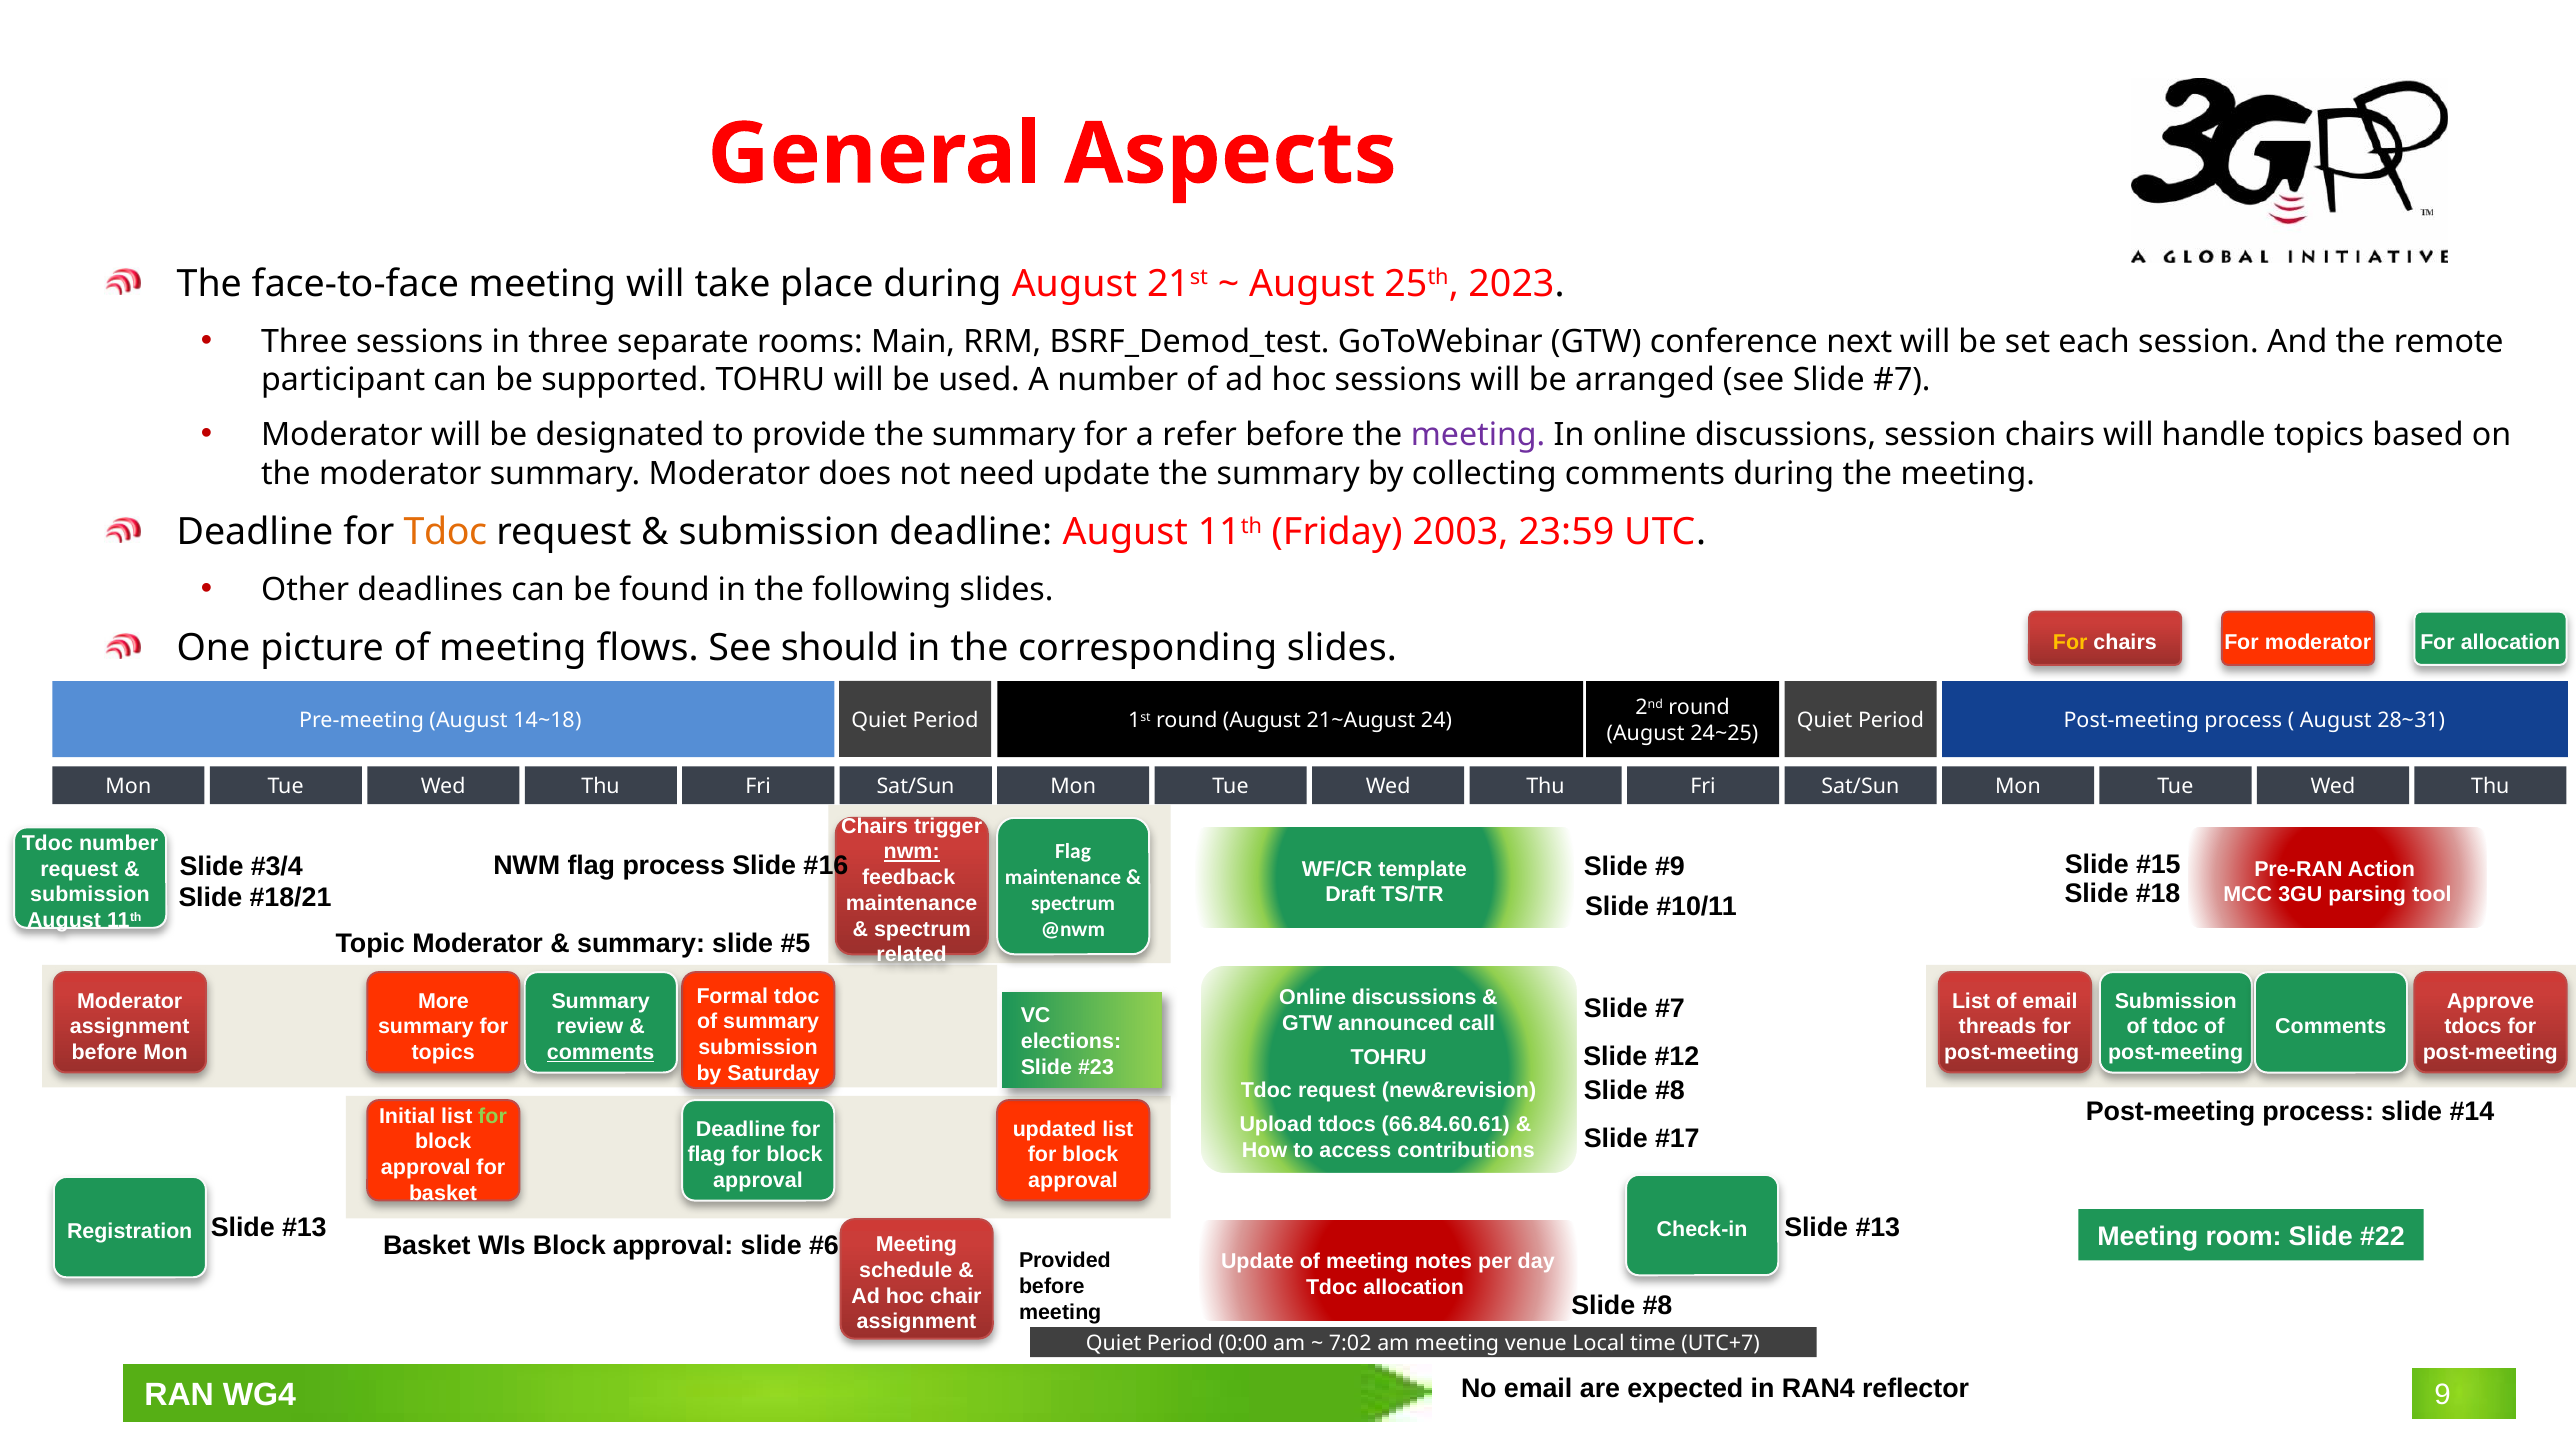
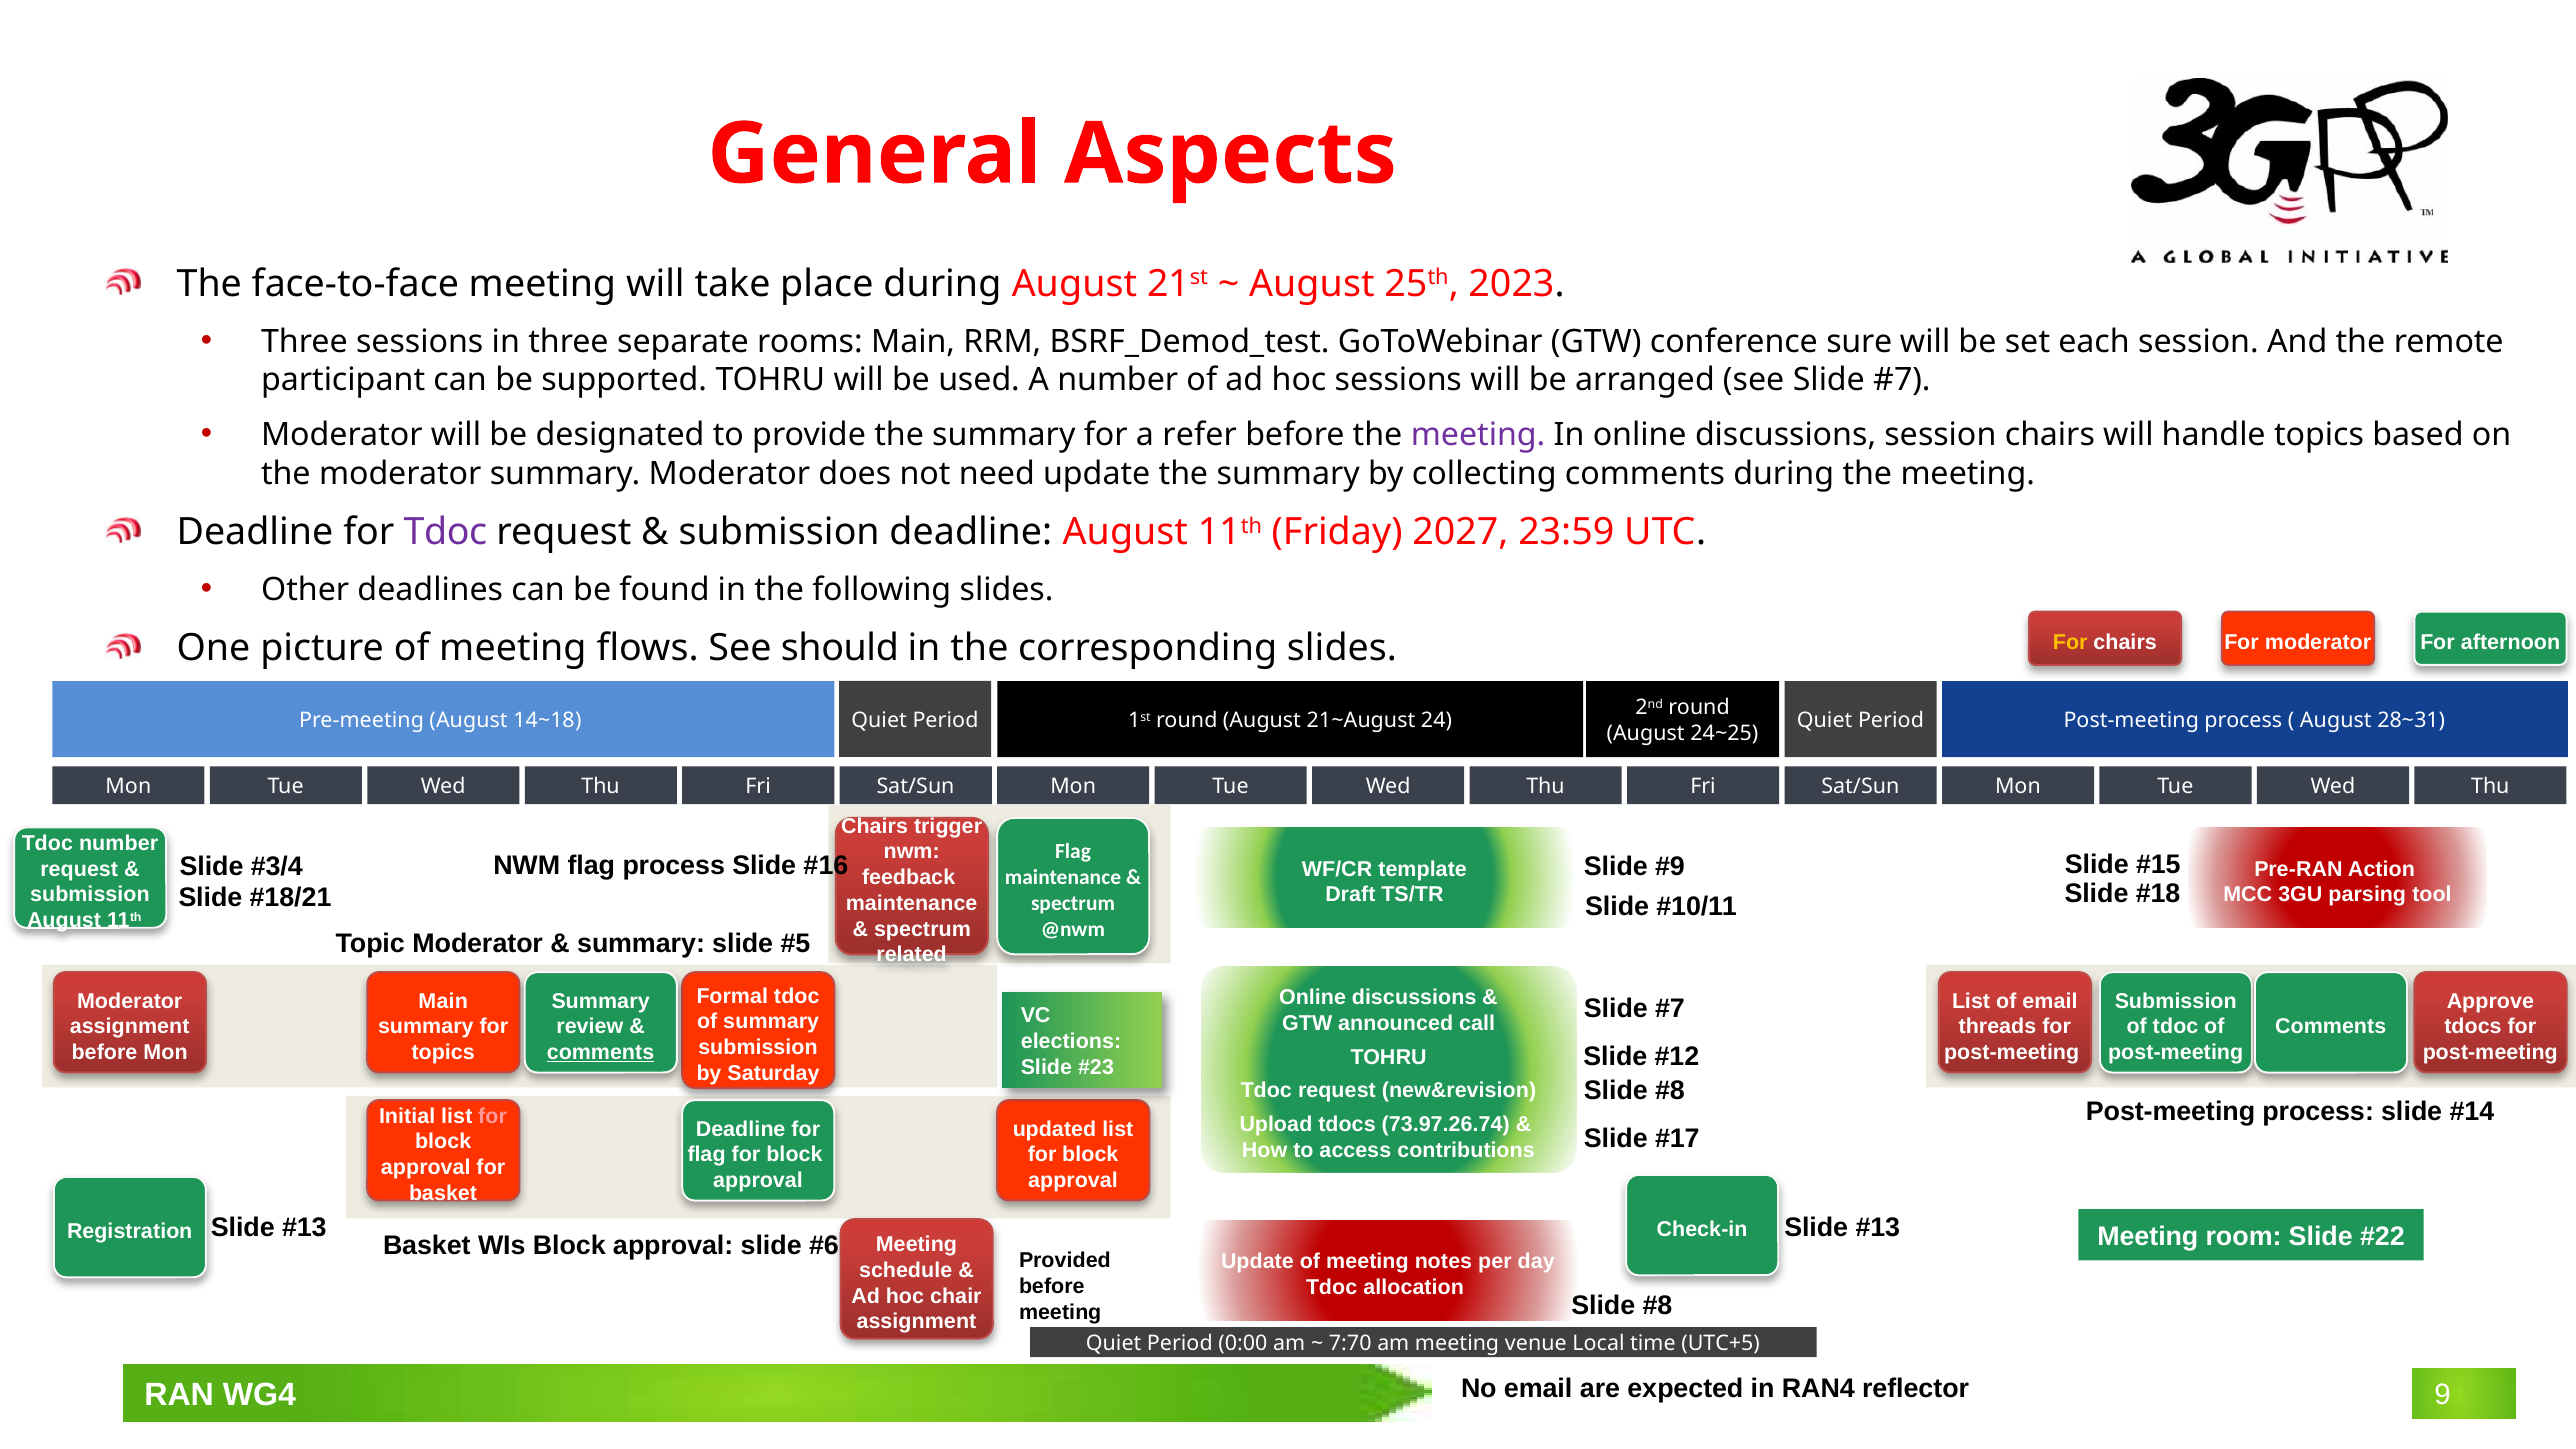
next: next -> sure
Tdoc at (445, 532) colour: orange -> purple
2003: 2003 -> 2027
For allocation: allocation -> afternoon
nwm at (912, 852) underline: present -> none
More at (443, 1001): More -> Main
for at (493, 1116) colour: light green -> pink
66.84.60.61: 66.84.60.61 -> 73.97.26.74
7:02: 7:02 -> 7:70
UTC+7: UTC+7 -> UTC+5
